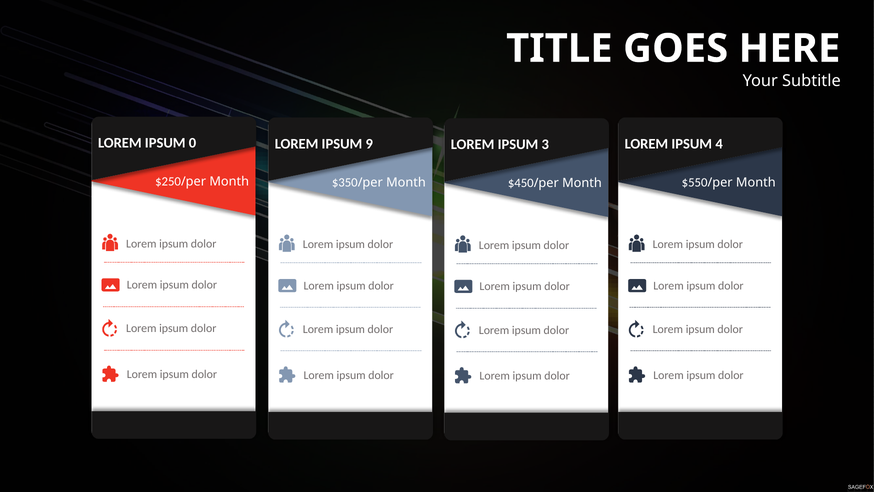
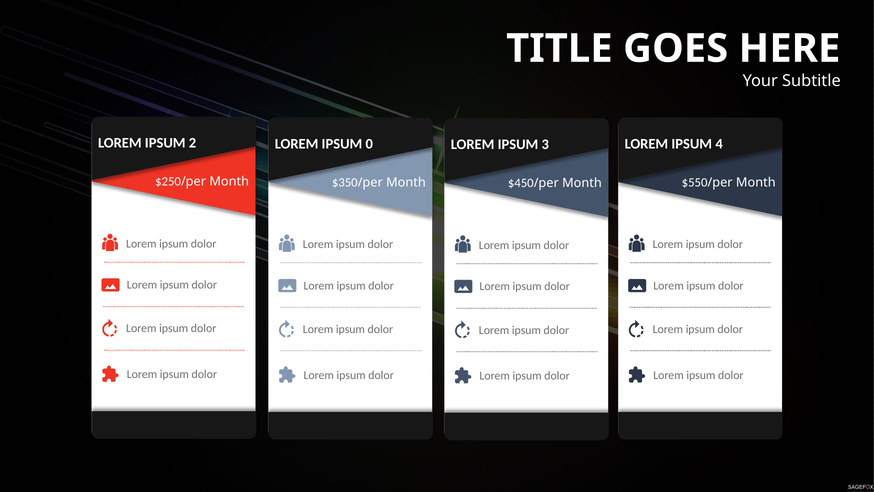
0: 0 -> 2
9: 9 -> 0
